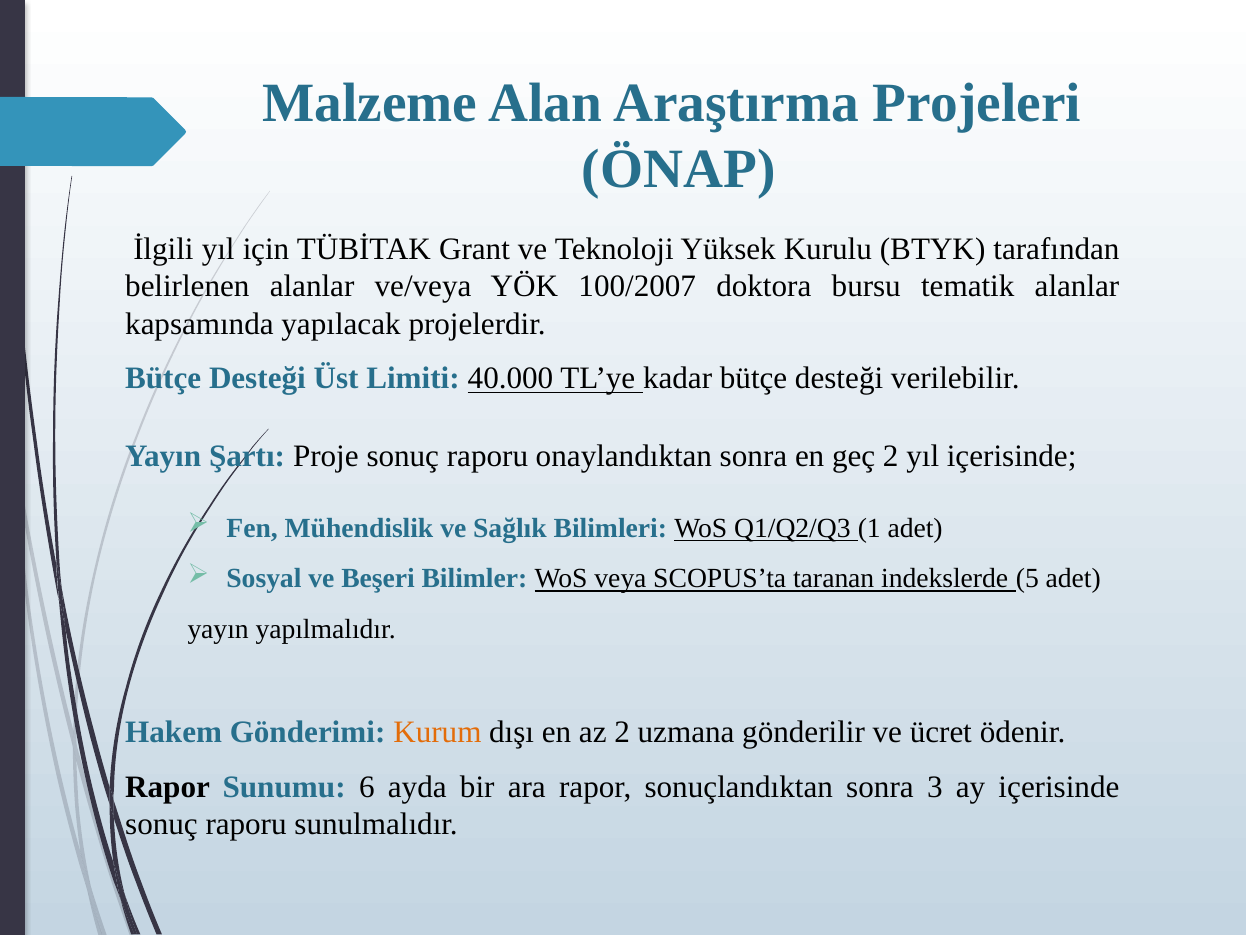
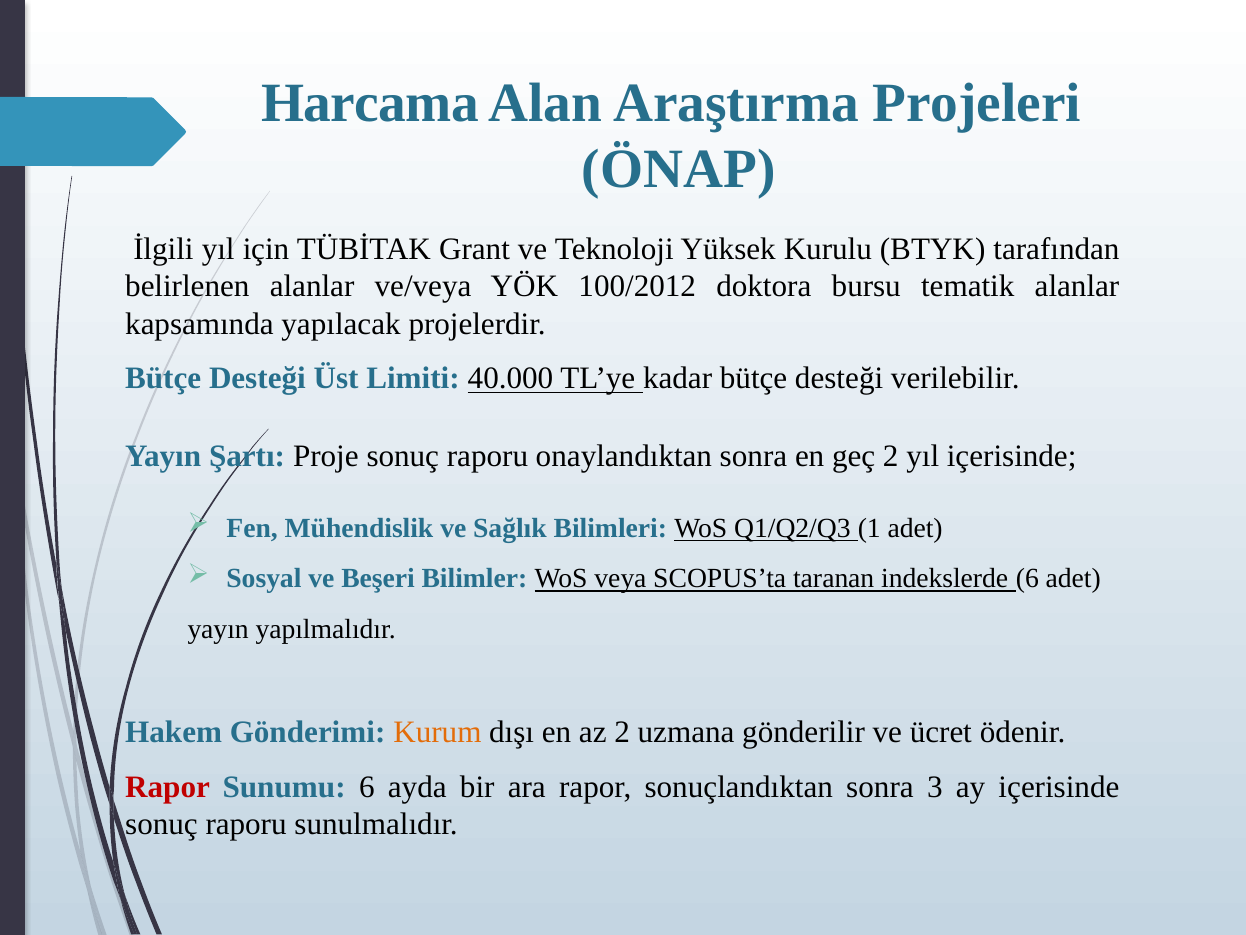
Malzeme: Malzeme -> Harcama
100/2007: 100/2007 -> 100/2012
indekslerde 5: 5 -> 6
Rapor at (168, 787) colour: black -> red
